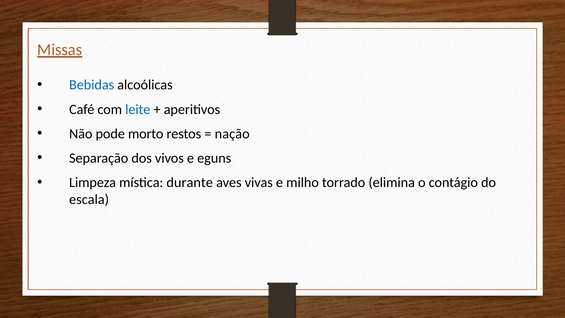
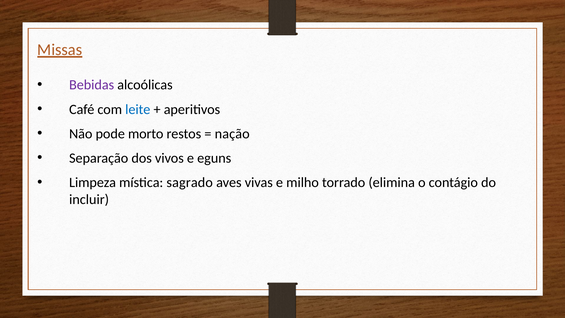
Bebidas colour: blue -> purple
durante: durante -> sagrado
escala: escala -> incluir
